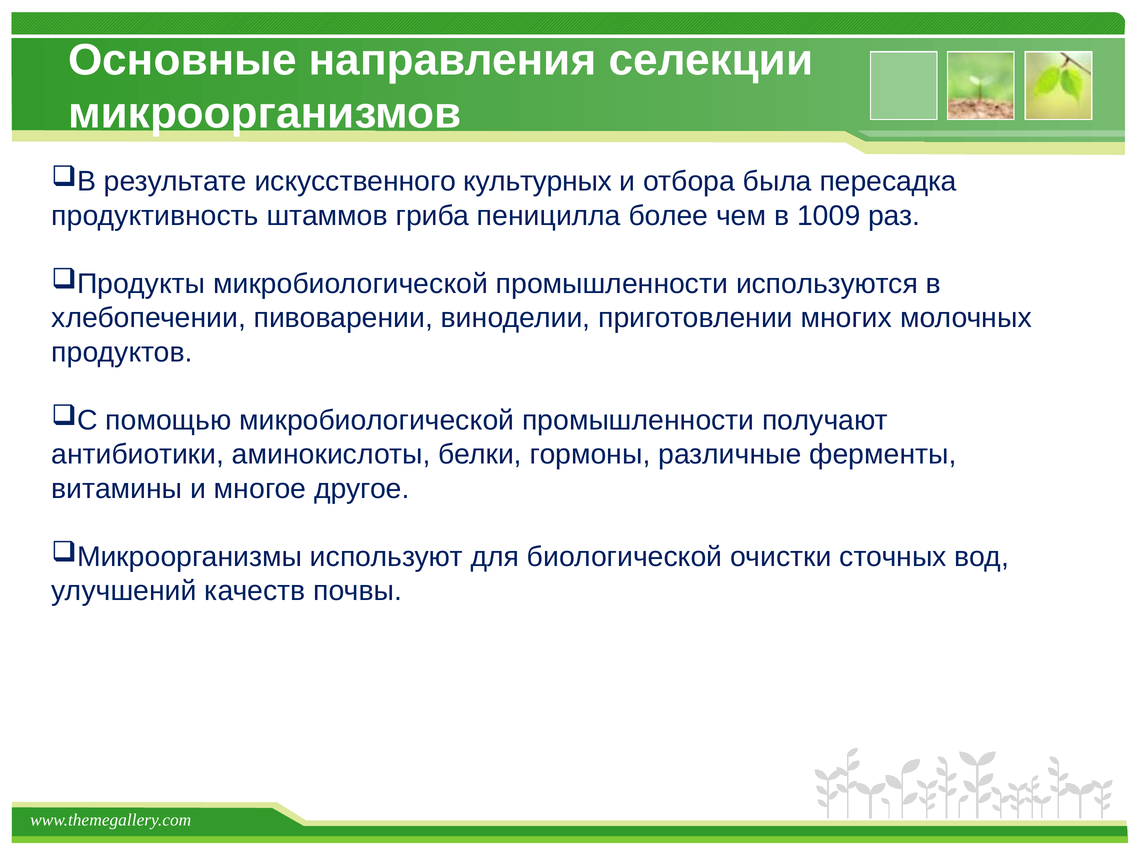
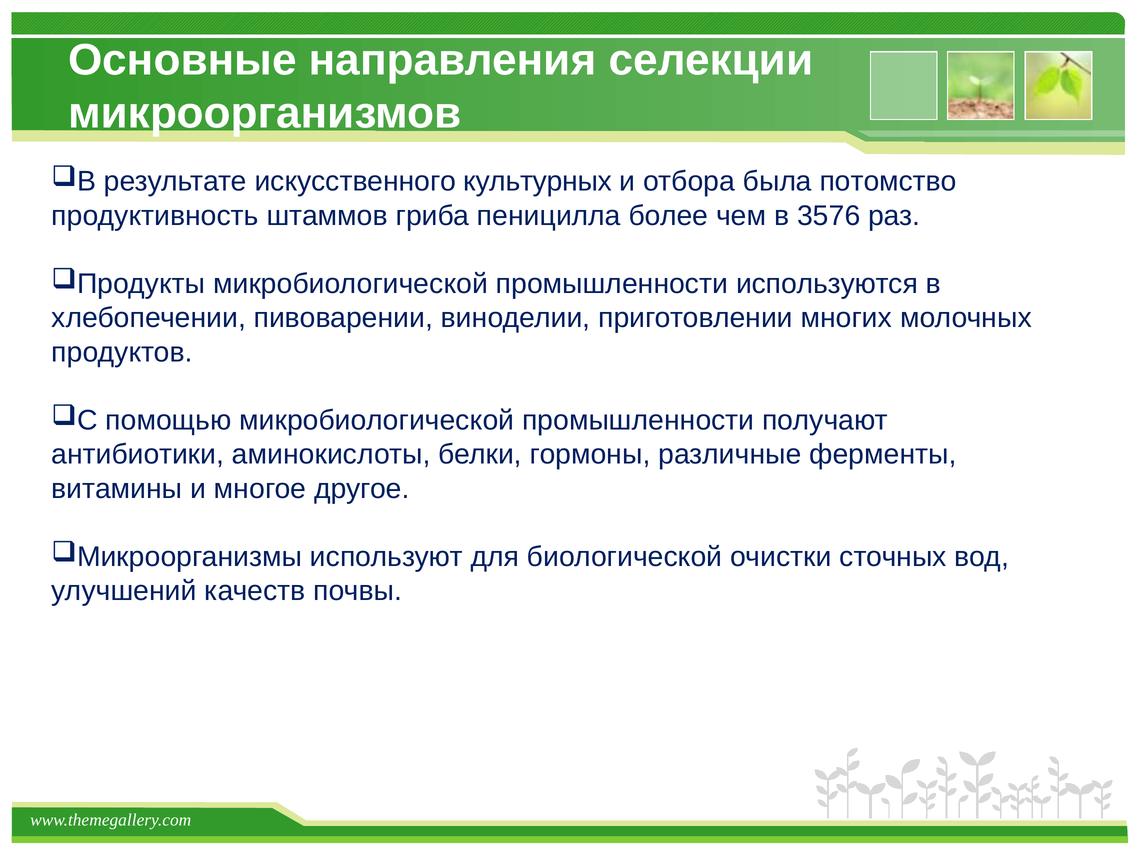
пересадка: пересадка -> потомство
1009: 1009 -> 3576
